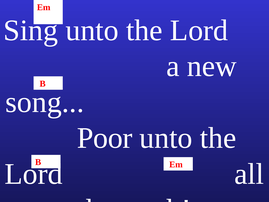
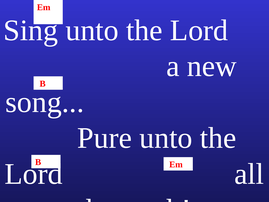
Poor: Poor -> Pure
